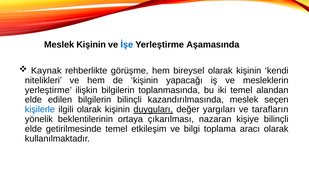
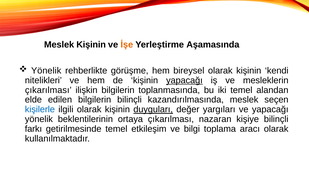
İşe colour: blue -> orange
Kaynak at (46, 71): Kaynak -> Yönelik
yapacağı at (184, 80) underline: none -> present
yerleştirme at (48, 90): yerleştirme -> çıkarılması
ve tarafların: tarafların -> yapacağı
elde at (33, 129): elde -> farkı
